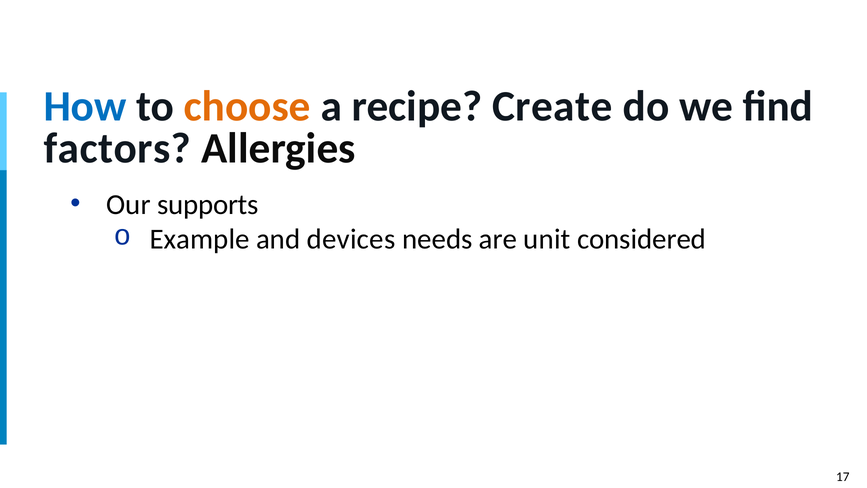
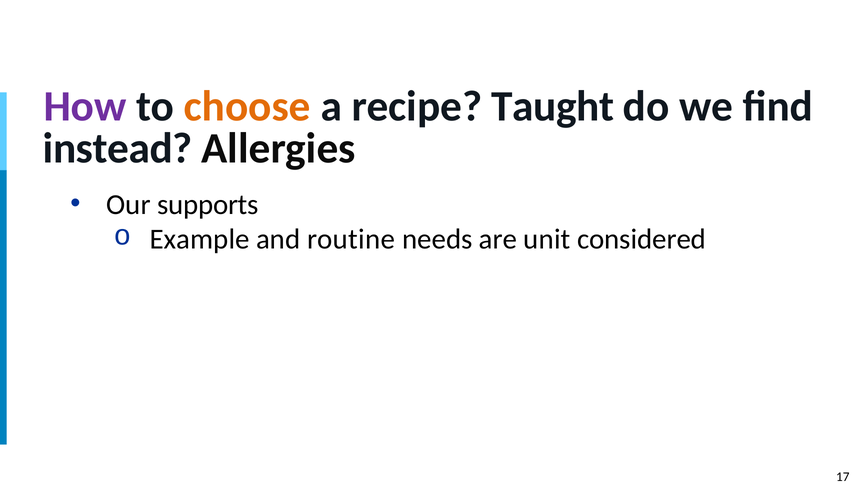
How colour: blue -> purple
Create: Create -> Taught
factors: factors -> instead
devices: devices -> routine
